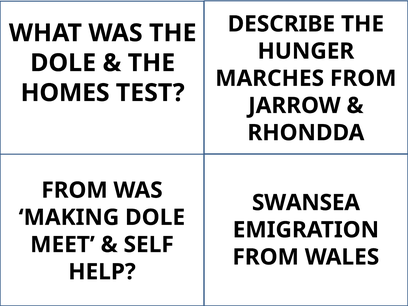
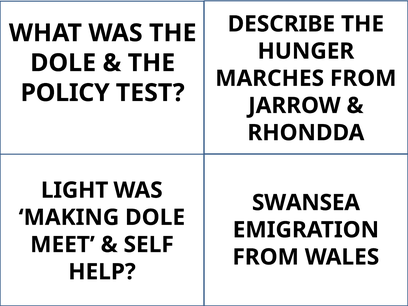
HOMES: HOMES -> POLICY
FROM at (74, 190): FROM -> LIGHT
